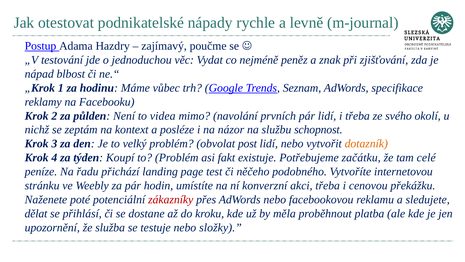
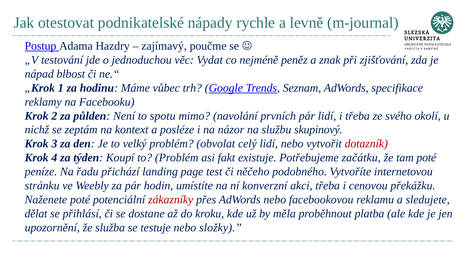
videa: videa -> spotu
schopnost: schopnost -> skupinový
post: post -> celý
dotazník colour: orange -> red
tam celé: celé -> poté
